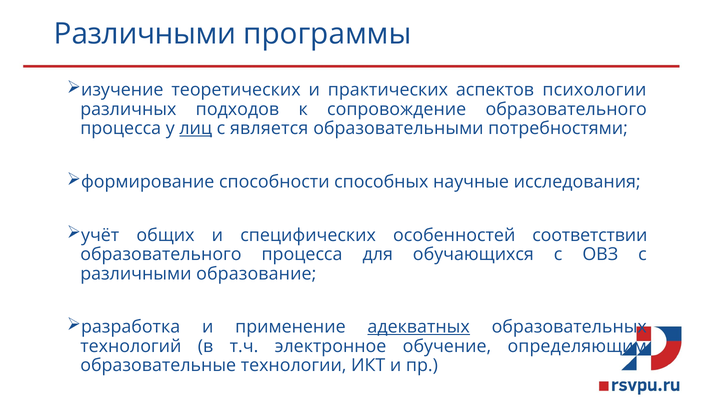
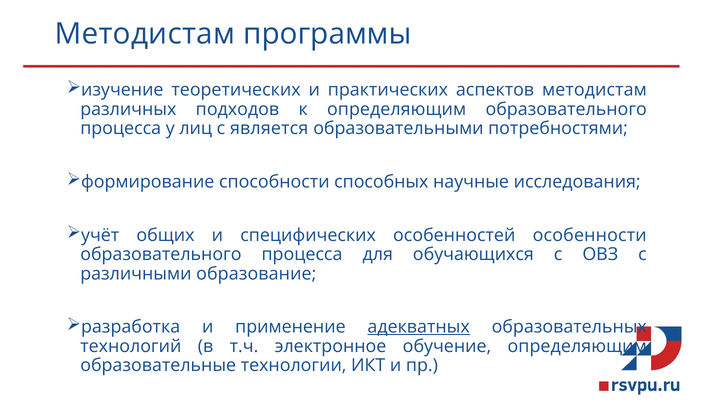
Различными at (145, 34): Различными -> Методистам
аспектов психологии: психологии -> методистам
к сопровождение: сопровождение -> определяющим
лиц underline: present -> none
соответствии: соответствии -> особенности
